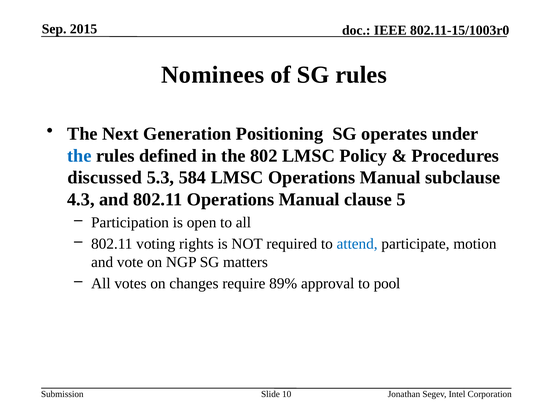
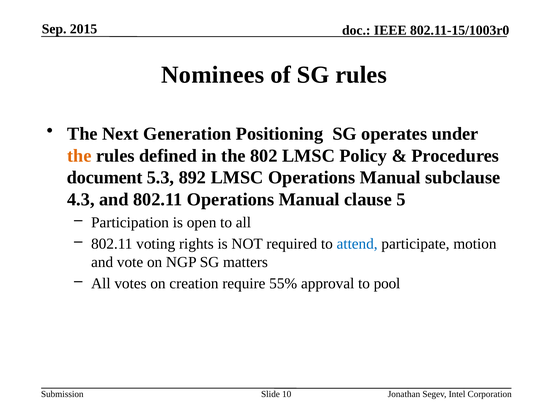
the at (79, 156) colour: blue -> orange
discussed: discussed -> document
584: 584 -> 892
changes: changes -> creation
89%: 89% -> 55%
